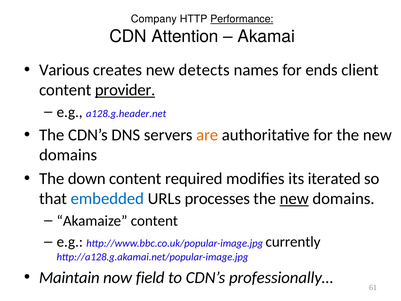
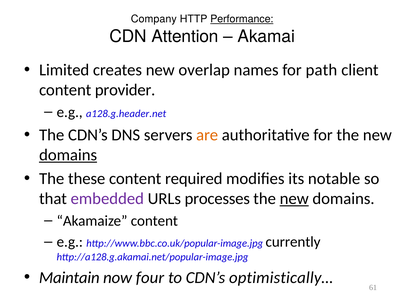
Various: Various -> Limited
detects: detects -> overlap
ends: ends -> path
provider underline: present -> none
domains at (68, 155) underline: none -> present
down: down -> these
iterated: iterated -> notable
embedded colour: blue -> purple
field: field -> four
professionally…: professionally… -> optimistically…
